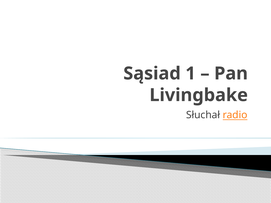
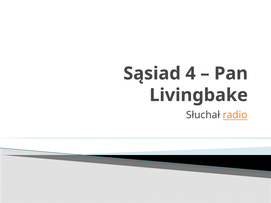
1: 1 -> 4
